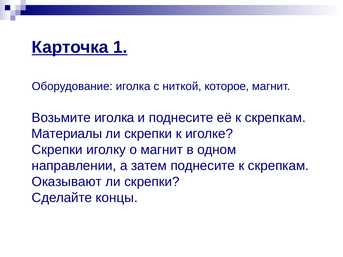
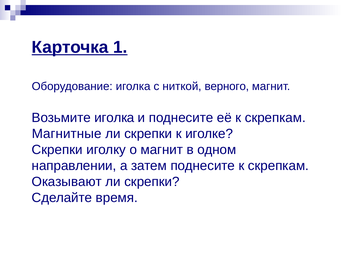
которое: которое -> верного
Материалы: Материалы -> Магнитные
концы: концы -> время
